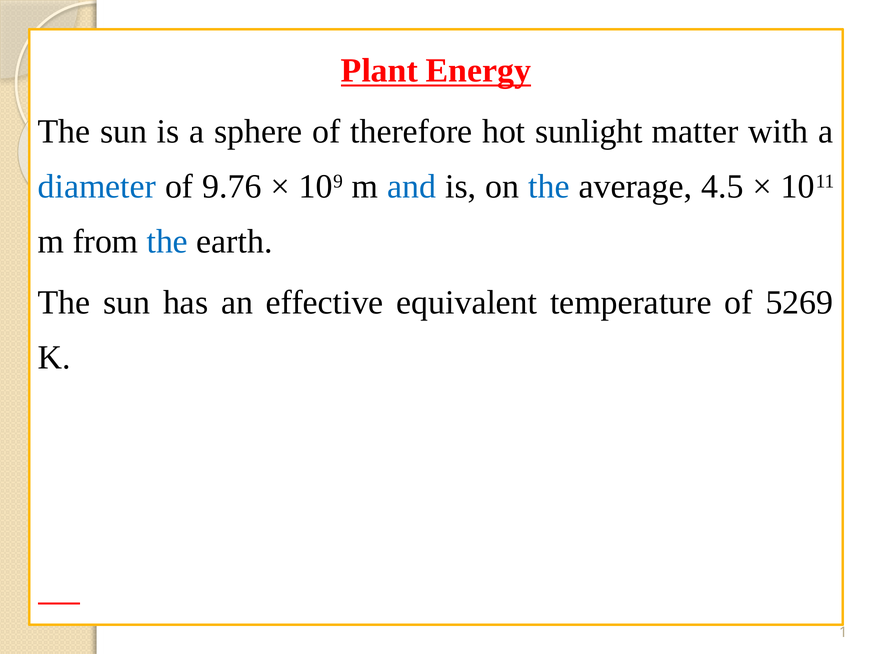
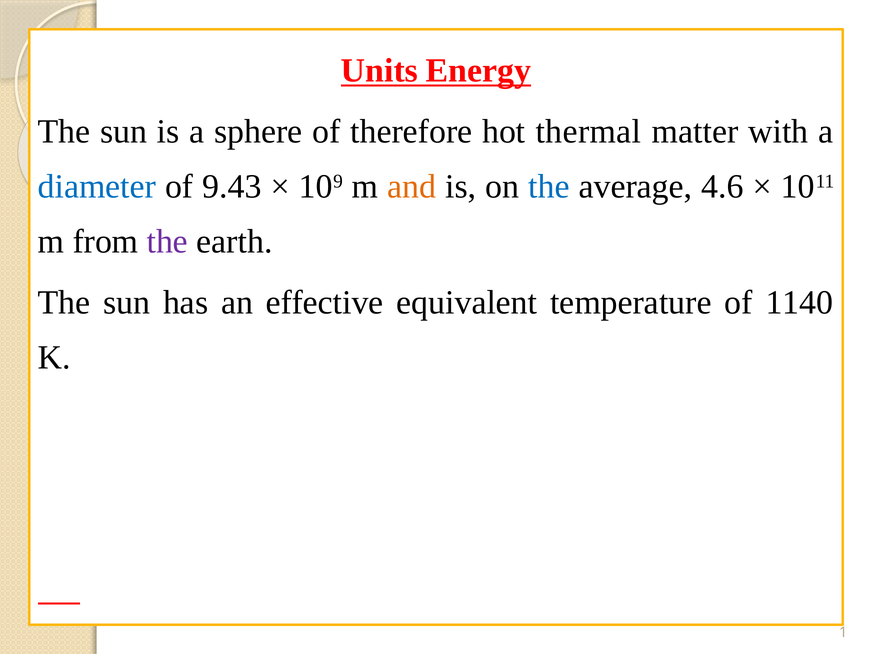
Plant: Plant -> Units
sunlight: sunlight -> thermal
9.76: 9.76 -> 9.43
and colour: blue -> orange
4.5: 4.5 -> 4.6
the at (167, 241) colour: blue -> purple
5269: 5269 -> 1140
